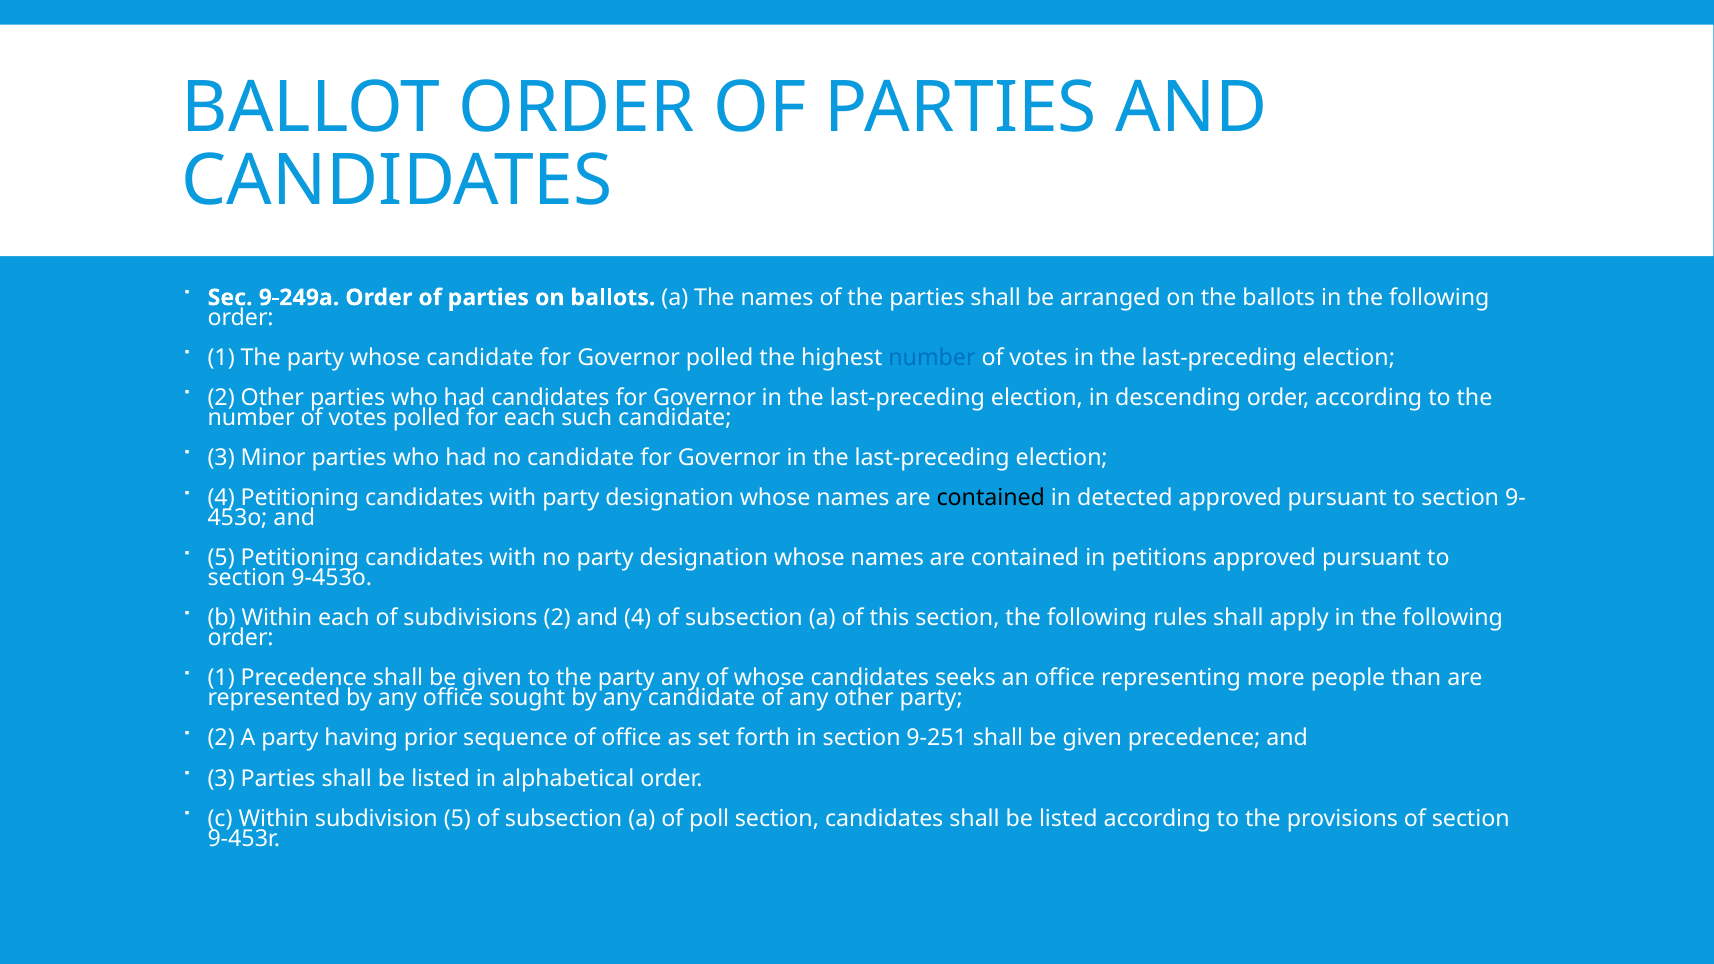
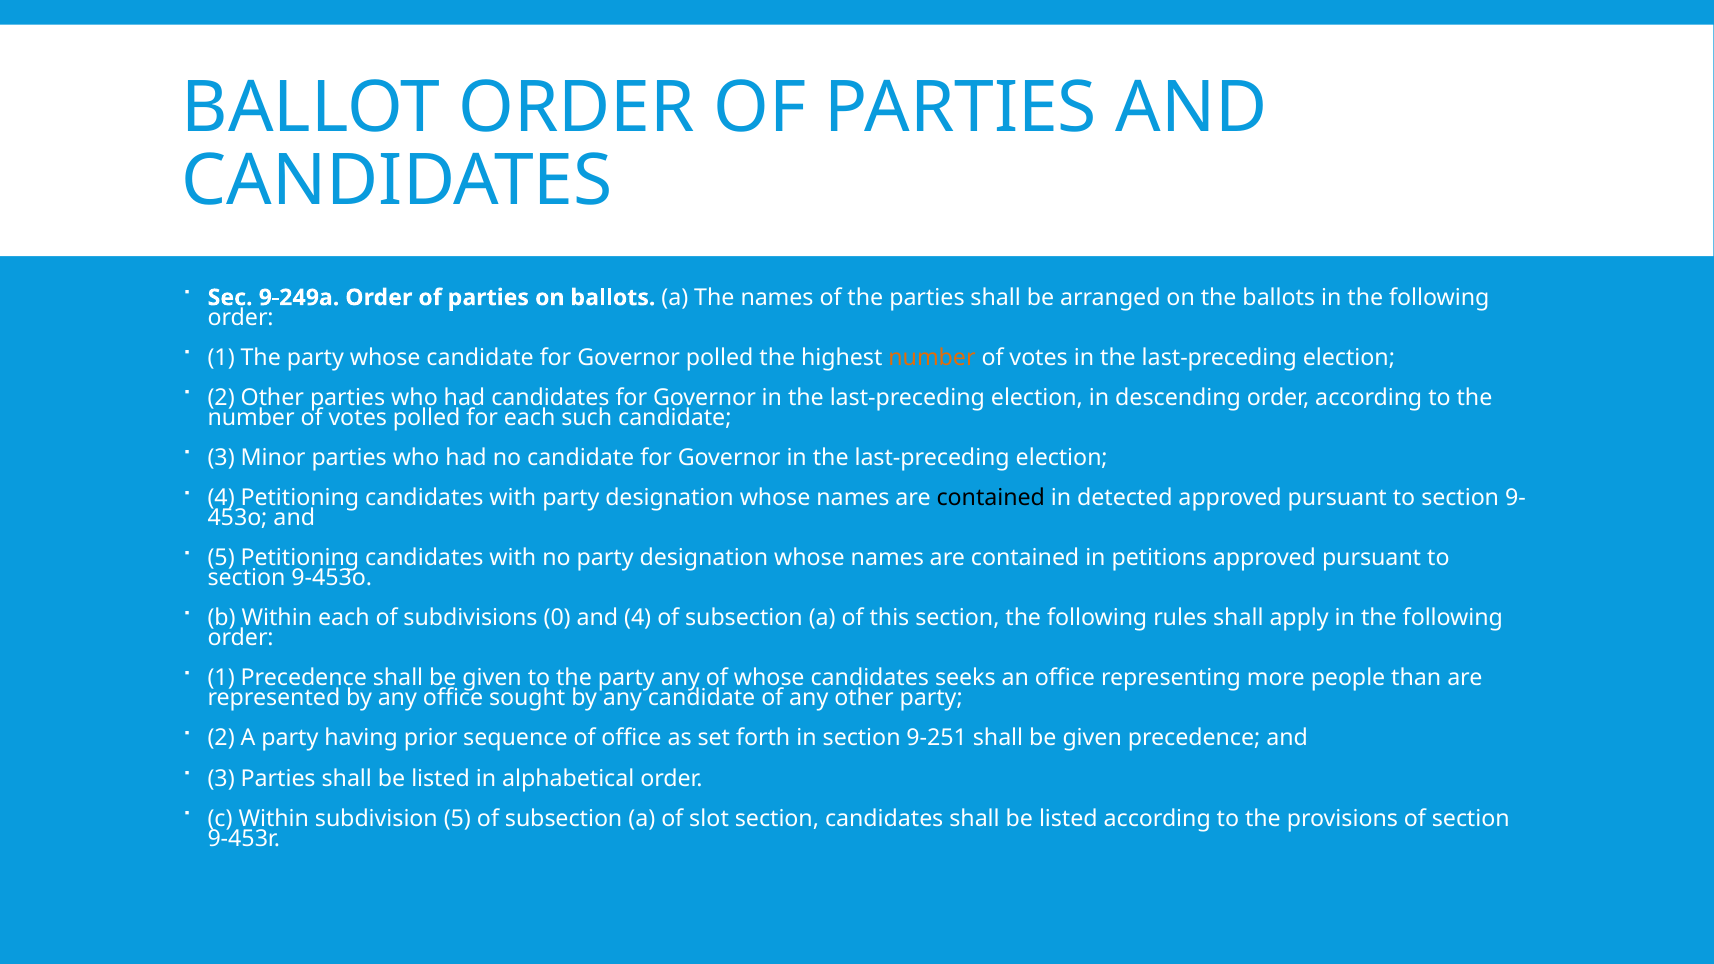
number at (932, 358) colour: blue -> orange
subdivisions 2: 2 -> 0
poll: poll -> slot
